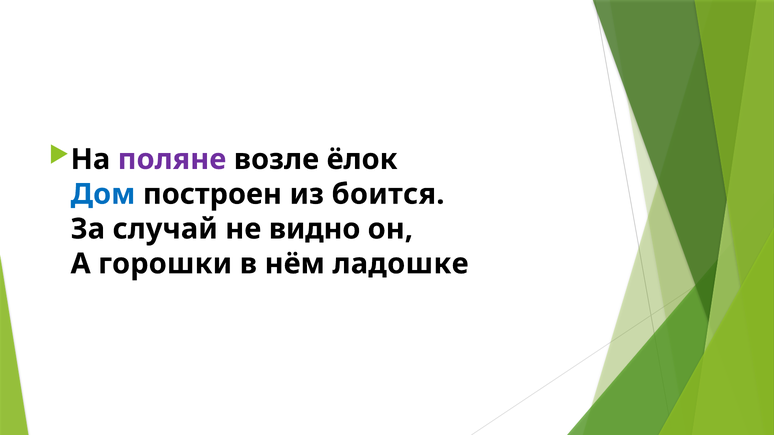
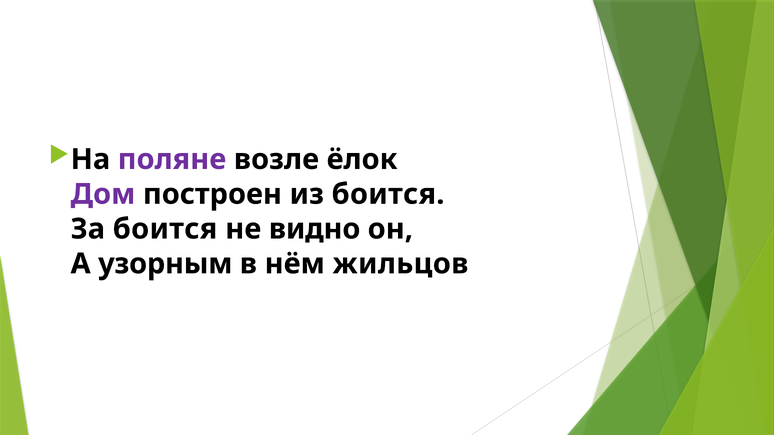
Дом colour: blue -> purple
За случай: случай -> боится
горошки: горошки -> узорным
ладошке: ладошке -> жильцов
